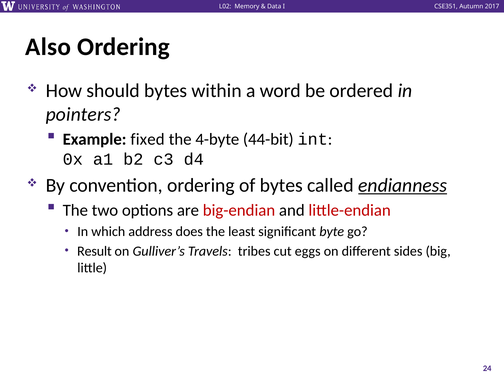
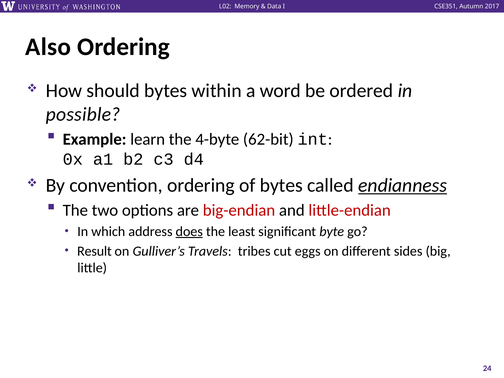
pointers: pointers -> possible
fixed: fixed -> learn
44-bit: 44-bit -> 62-bit
does underline: none -> present
